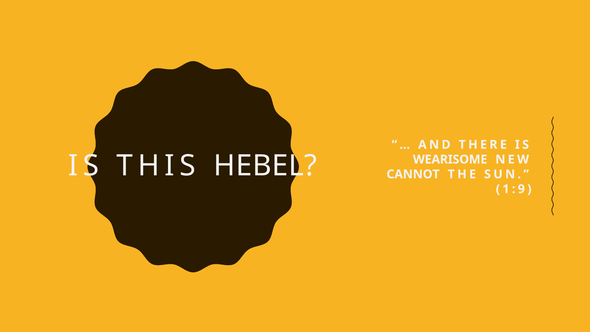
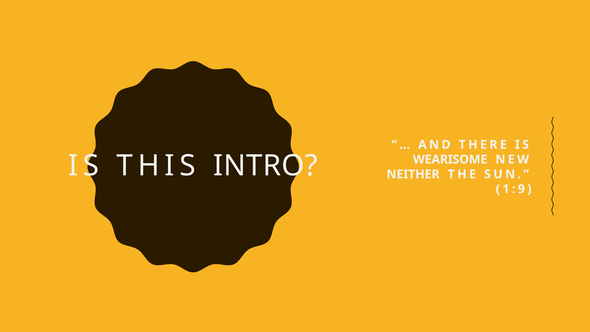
HEBEL: HEBEL -> INTRO
CANNOT: CANNOT -> NEITHER
